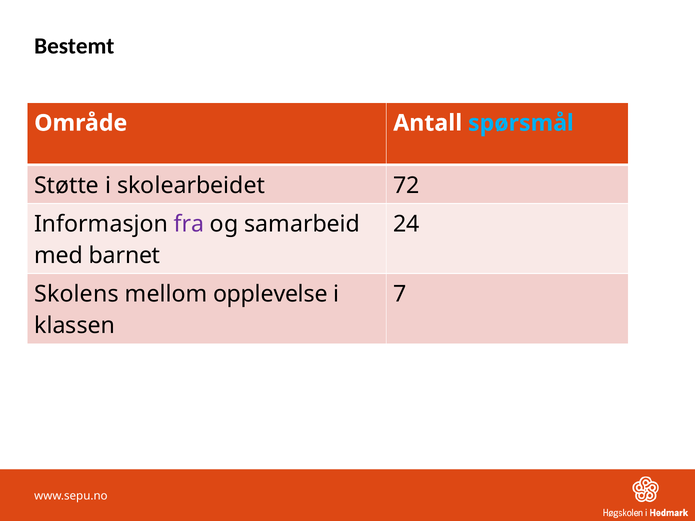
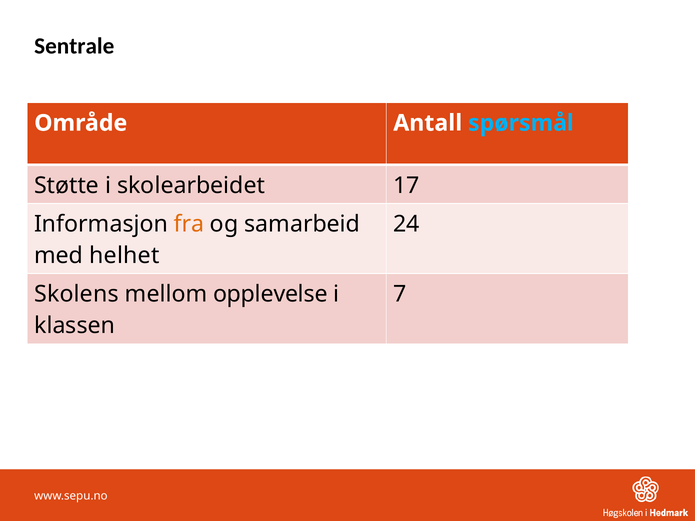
Bestemt: Bestemt -> Sentrale
72: 72 -> 17
fra colour: purple -> orange
barnet: barnet -> helhet
